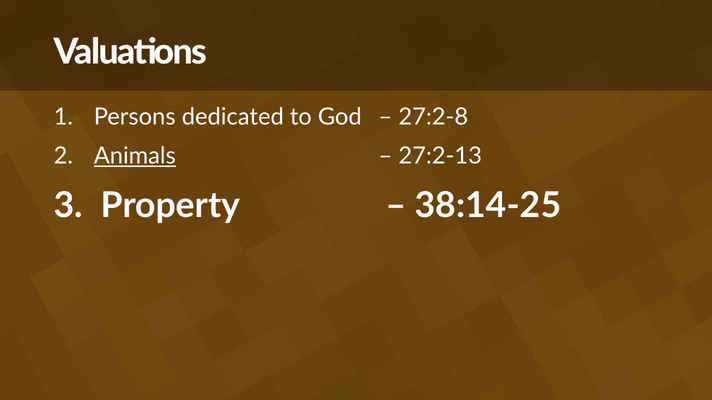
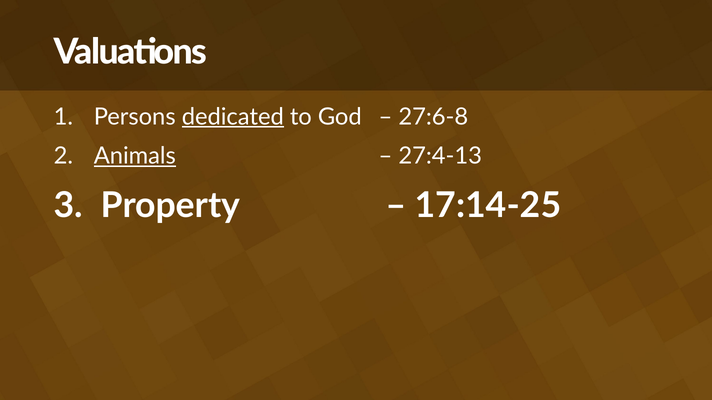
dedicated underline: none -> present
27:2-8: 27:2-8 -> 27:6-8
27:2-13: 27:2-13 -> 27:4-13
38:14-25: 38:14-25 -> 17:14-25
